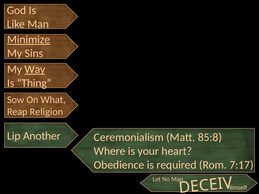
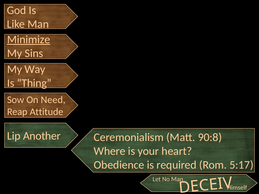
Way underline: present -> none
What: What -> Need
Religion: Religion -> Attitude
85:8: 85:8 -> 90:8
7:17: 7:17 -> 5:17
